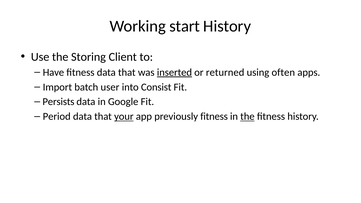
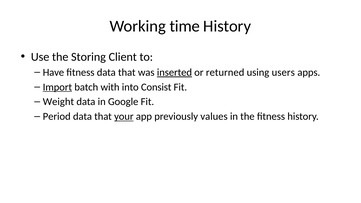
start: start -> time
often: often -> users
Import underline: none -> present
user: user -> with
Persists: Persists -> Weight
previously fitness: fitness -> values
the at (247, 116) underline: present -> none
